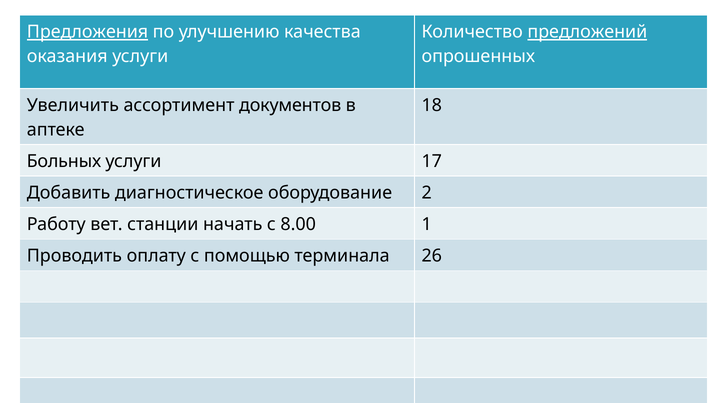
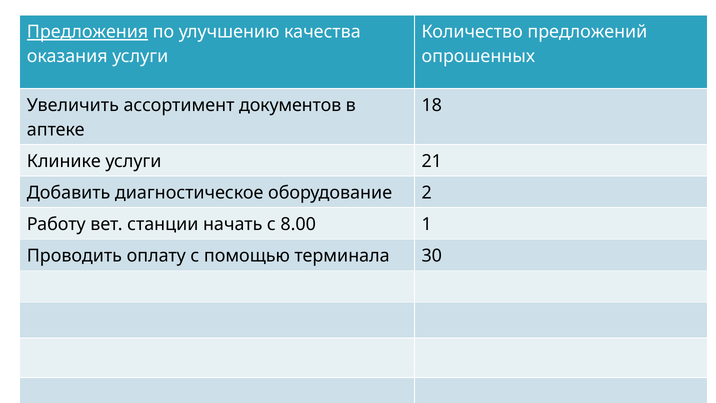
предложений underline: present -> none
Больных: Больных -> Клинике
17: 17 -> 21
26: 26 -> 30
